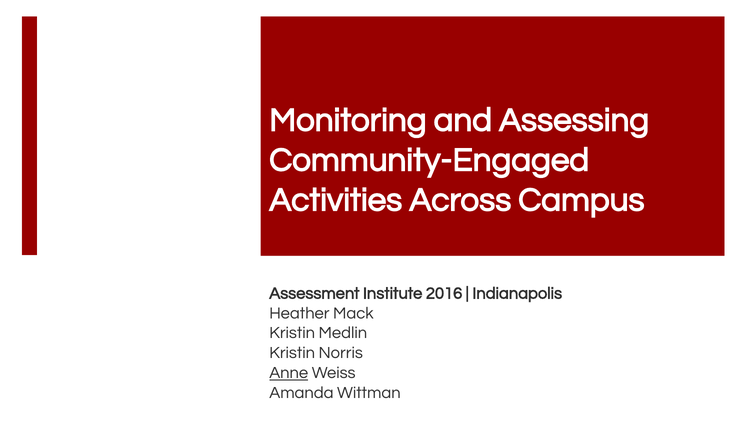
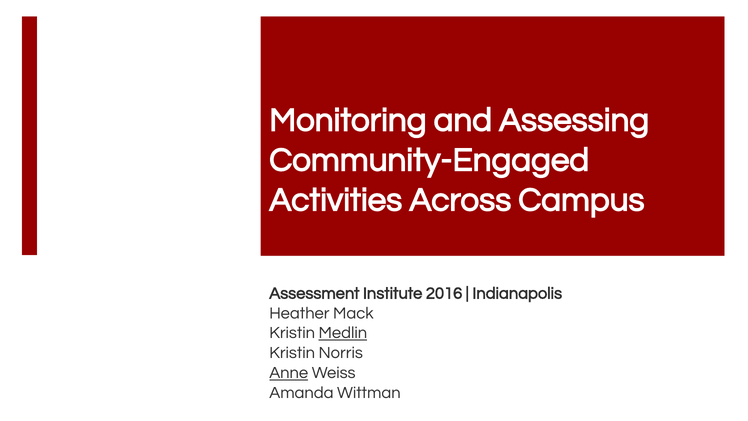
Medlin underline: none -> present
